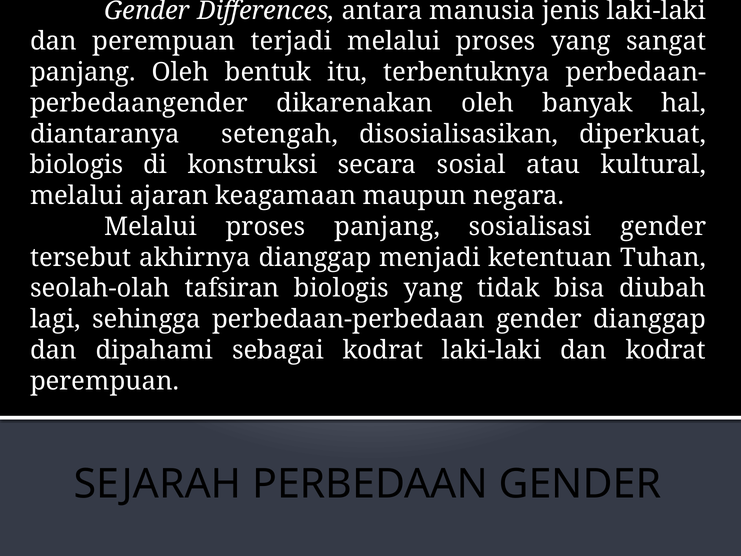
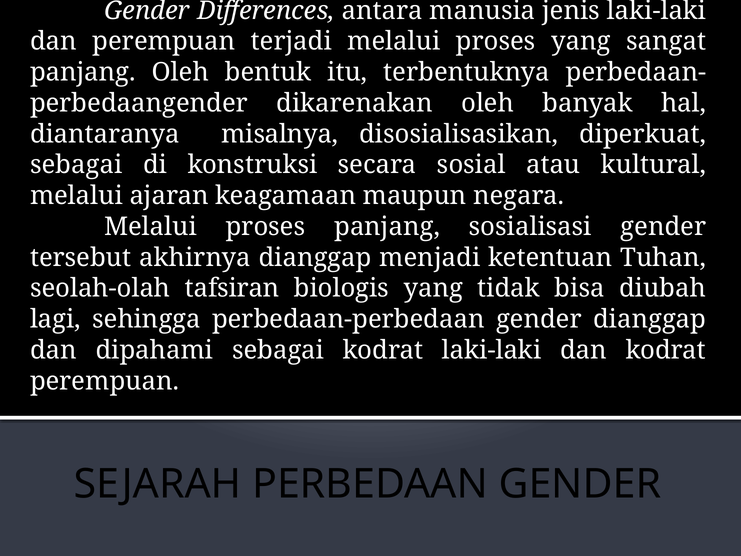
setengah: setengah -> misalnya
biologis at (76, 165): biologis -> sebagai
